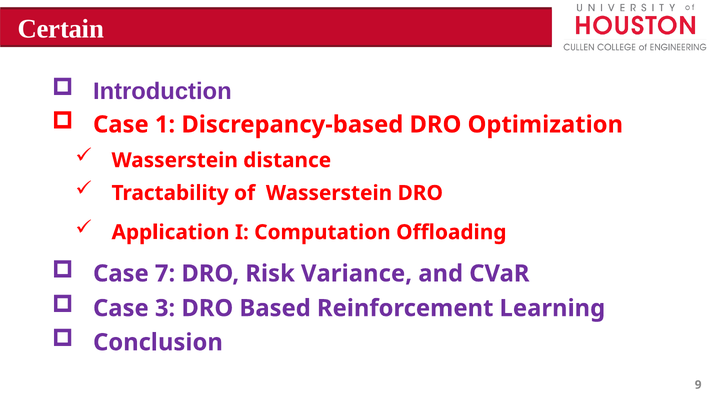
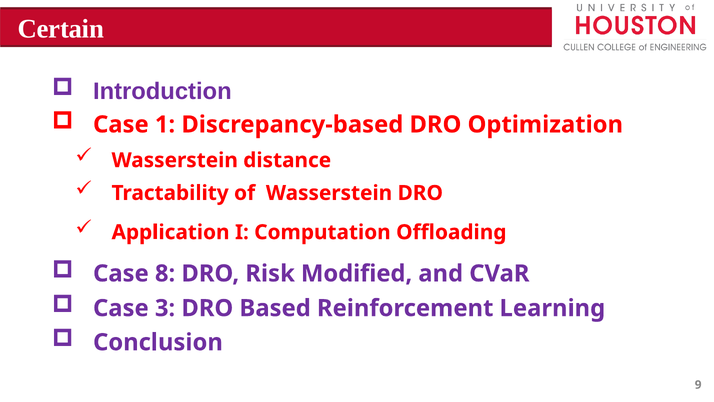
7: 7 -> 8
Variance: Variance -> Modified
